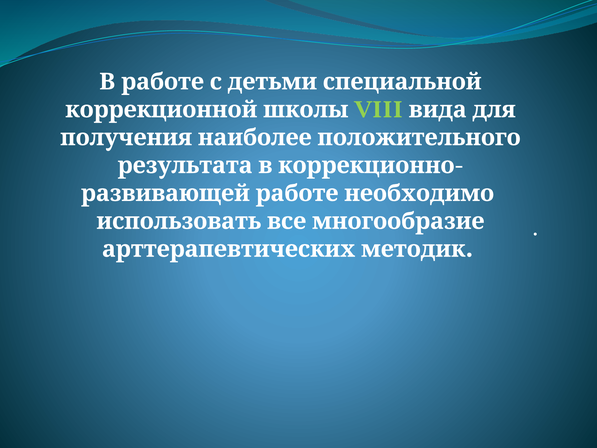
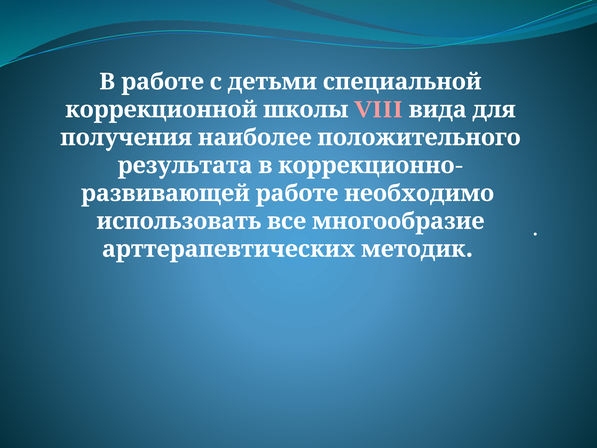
VIII colour: light green -> pink
